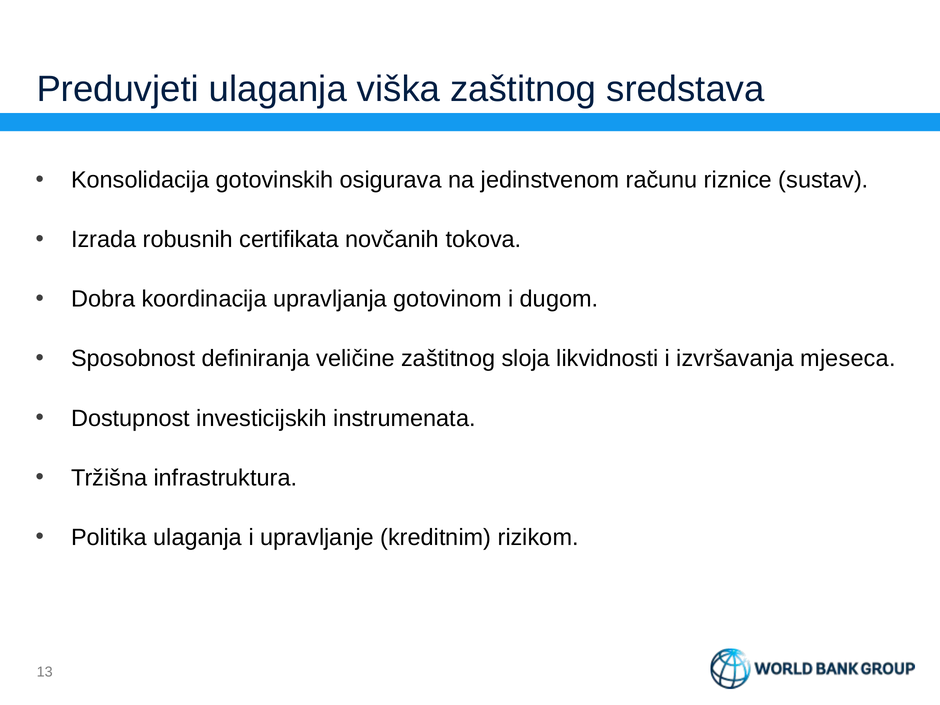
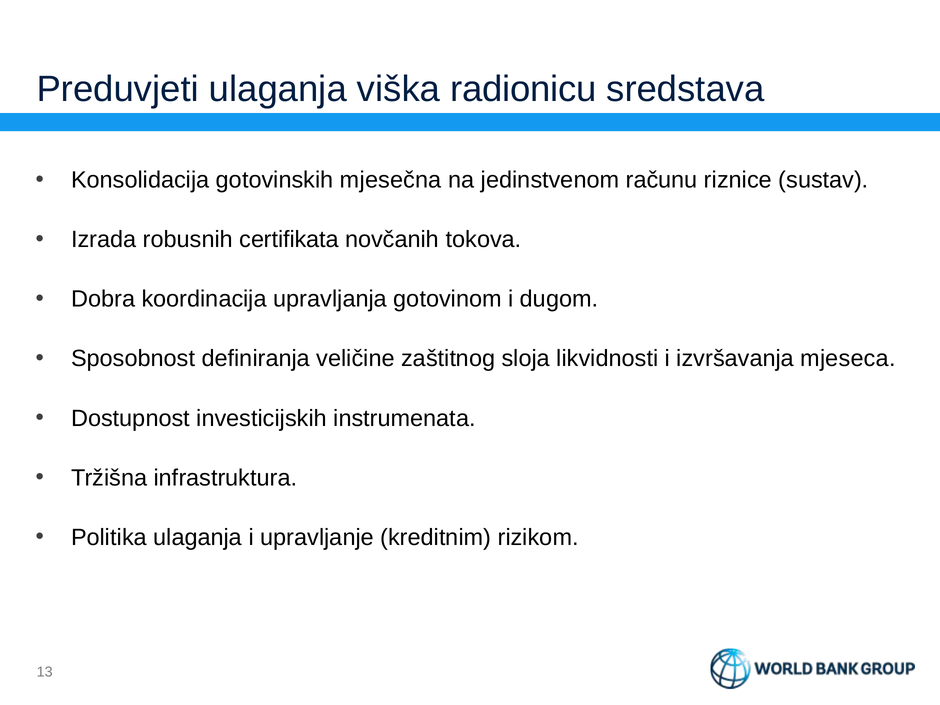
viška zaštitnog: zaštitnog -> radionicu
osigurava: osigurava -> mjesečna
